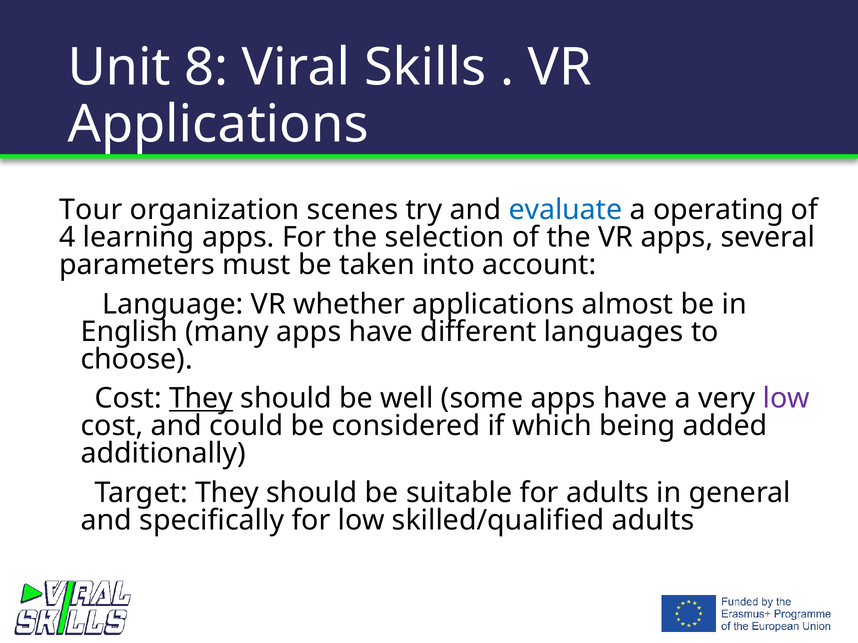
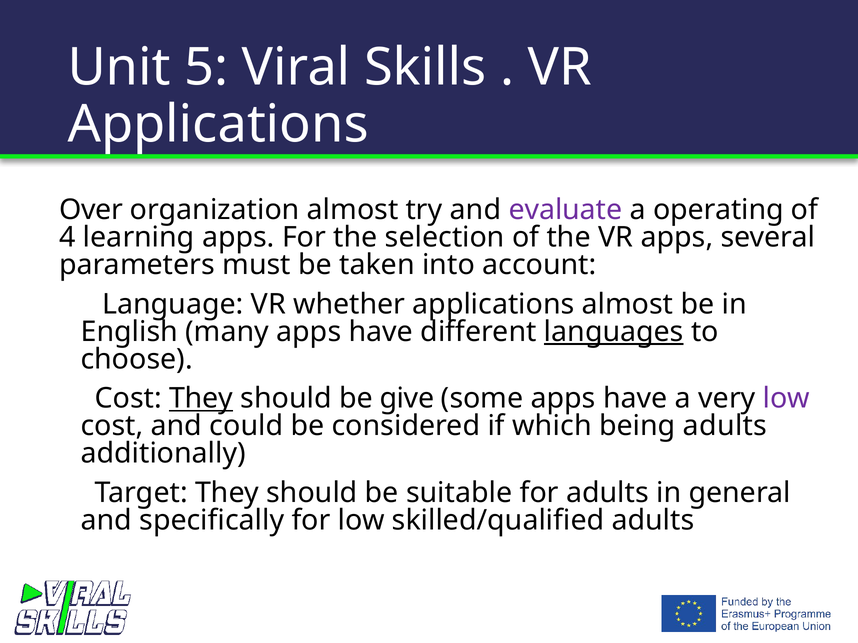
8: 8 -> 5
Tour: Tour -> Over
organization scenes: scenes -> almost
evaluate colour: blue -> purple
languages underline: none -> present
well: well -> give
being added: added -> adults
